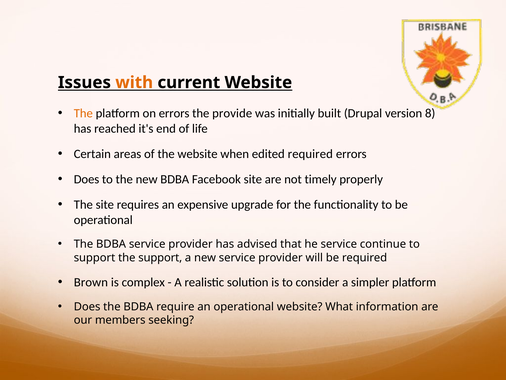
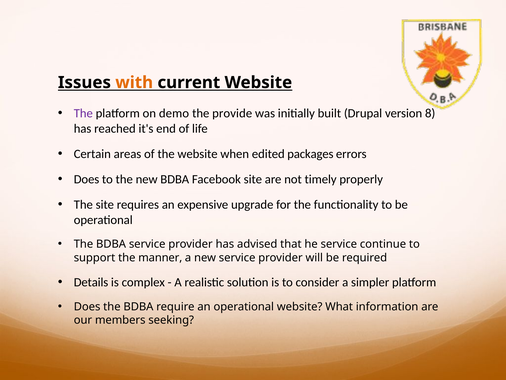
The at (83, 113) colour: orange -> purple
on errors: errors -> demo
edited required: required -> packages
the support: support -> manner
Brown: Brown -> Details
